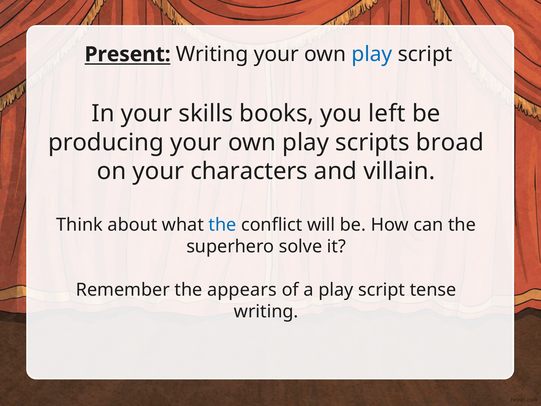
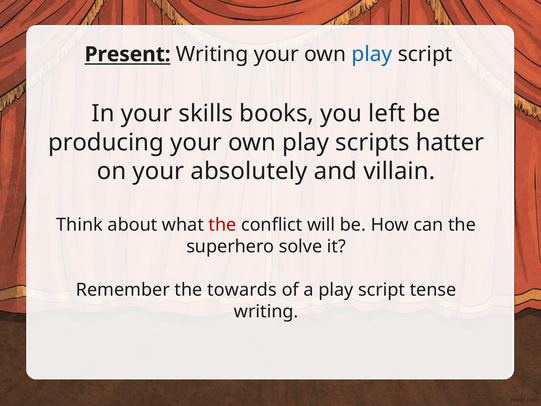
broad: broad -> hatter
characters: characters -> absolutely
the at (223, 225) colour: blue -> red
appears: appears -> towards
